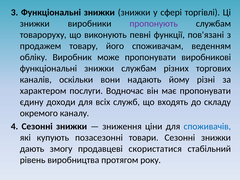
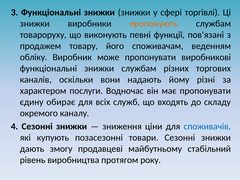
пропонують colour: purple -> orange
доходи: доходи -> обирає
скористатися: скористатися -> майбутньому
